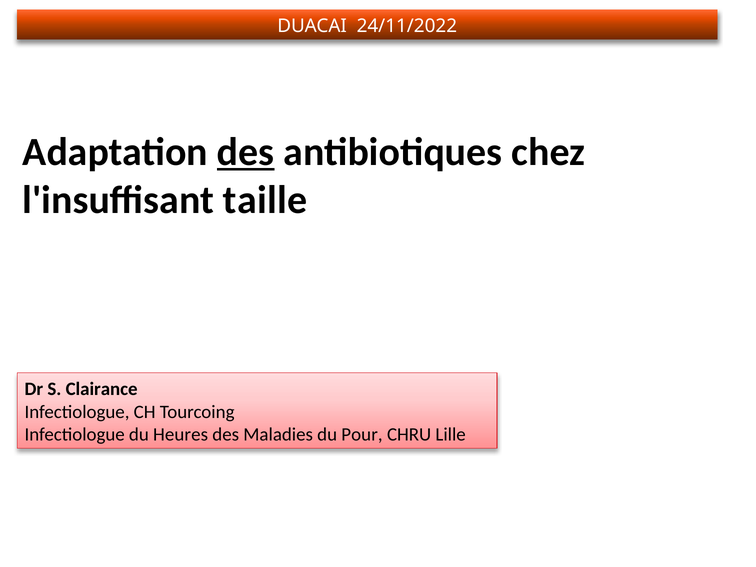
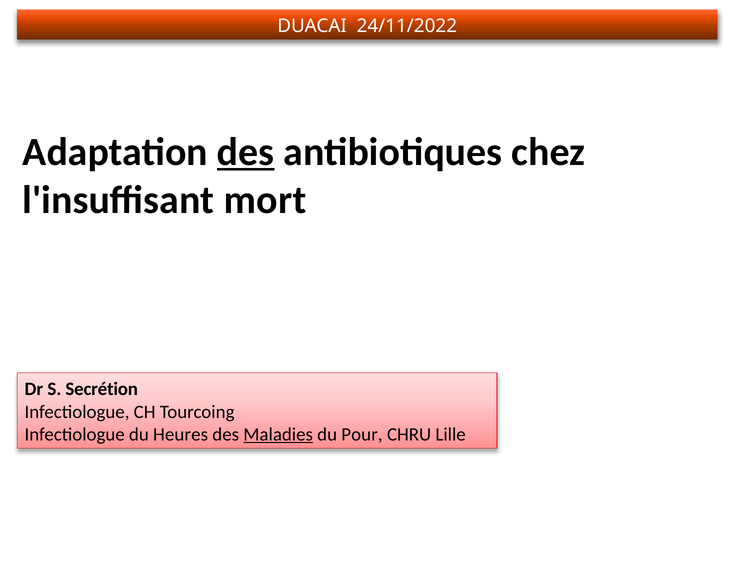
taille: taille -> mort
Clairance: Clairance -> Secrétion
Maladies underline: none -> present
